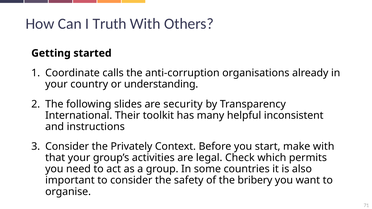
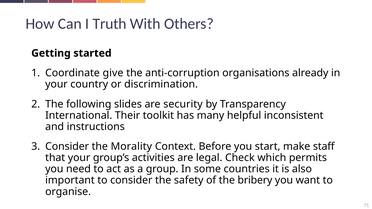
calls: calls -> give
understanding: understanding -> discrimination
Privately: Privately -> Morality
make with: with -> staff
